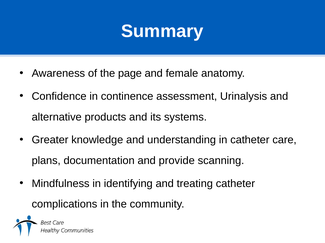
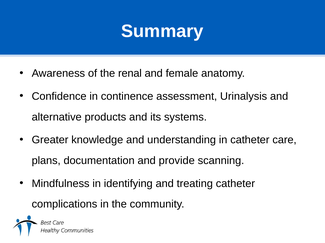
page: page -> renal
